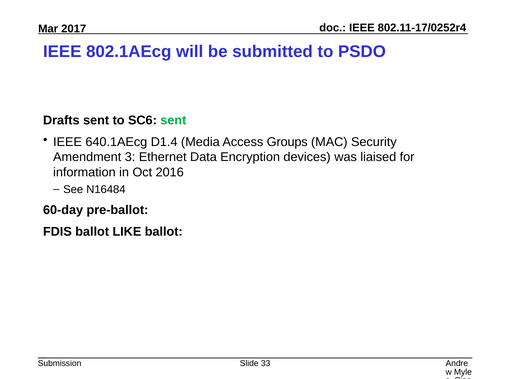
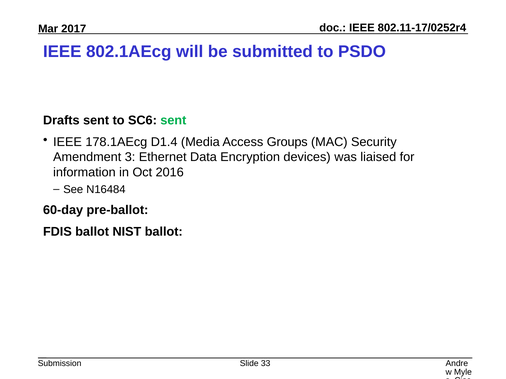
640.1AEcg: 640.1AEcg -> 178.1AEcg
LIKE: LIKE -> NIST
